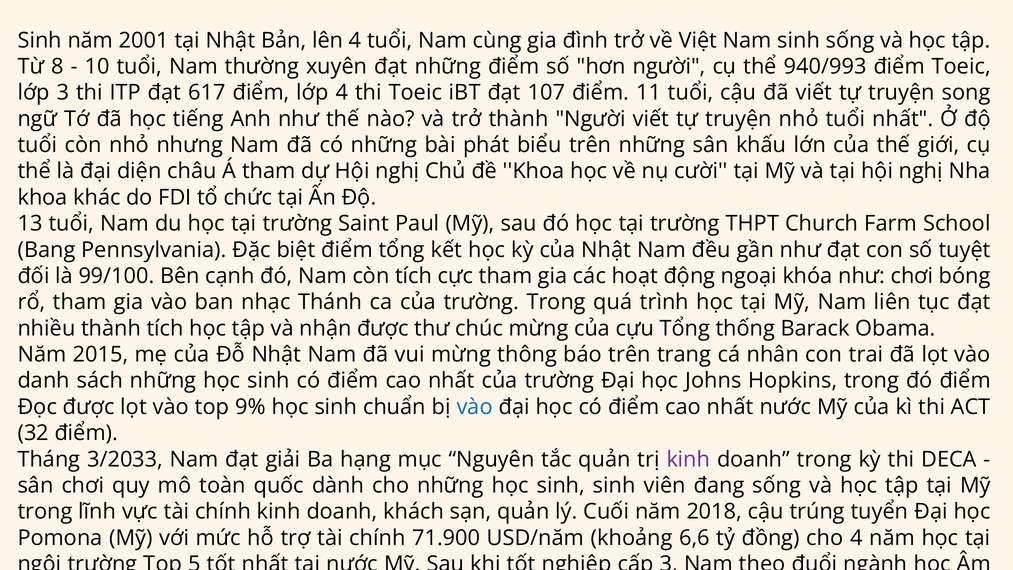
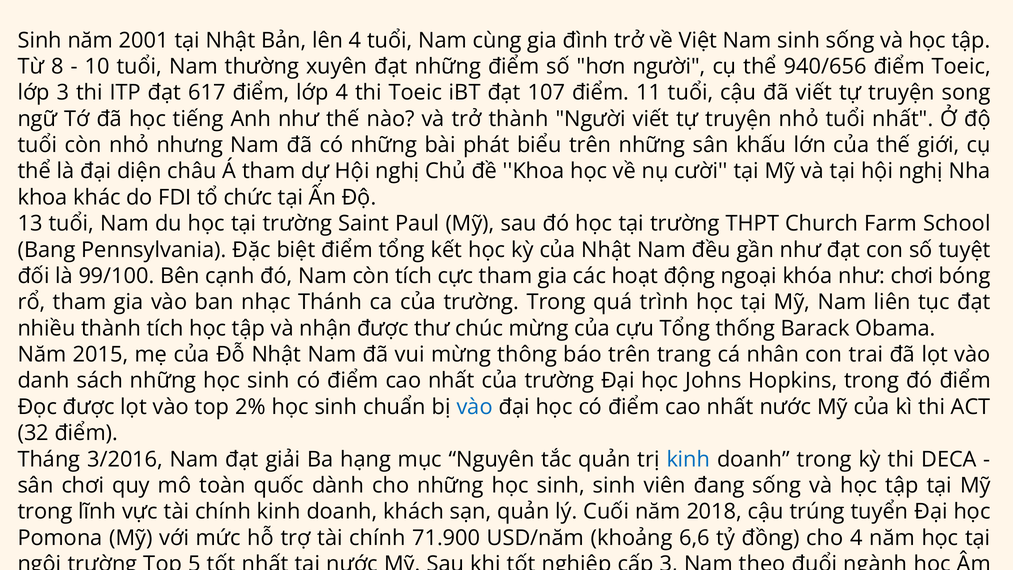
940/993: 940/993 -> 940/656
9%: 9% -> 2%
3/2033: 3/2033 -> 3/2016
kinh at (688, 459) colour: purple -> blue
